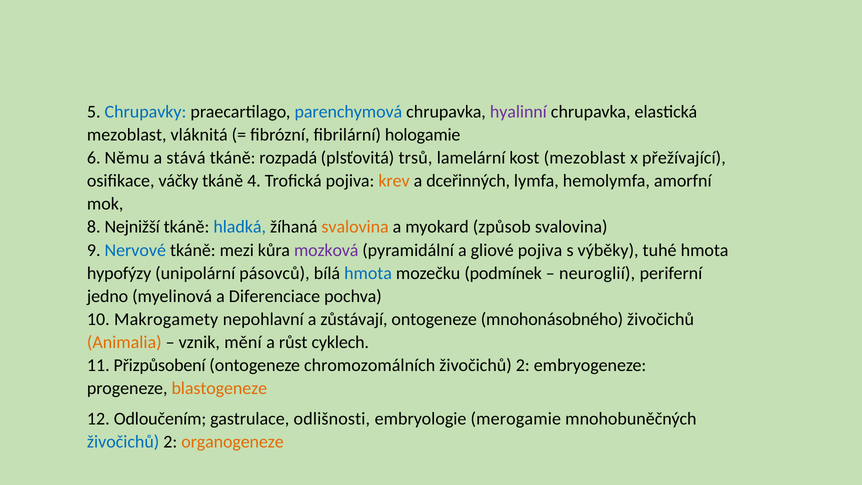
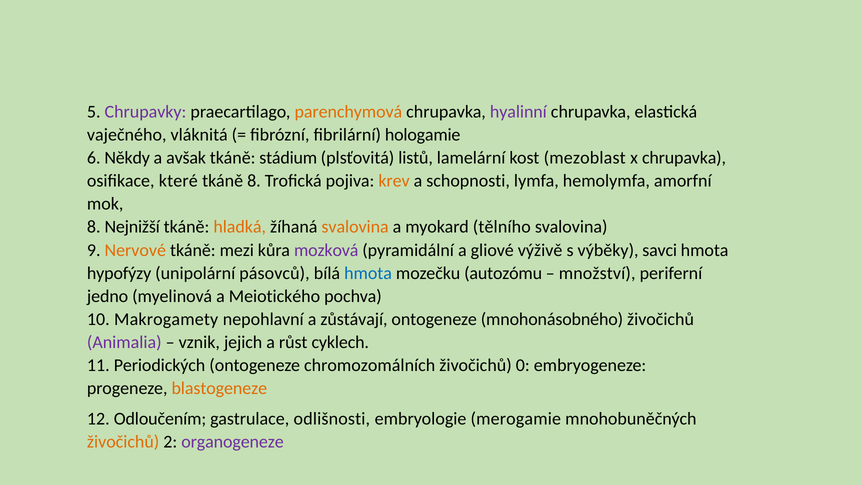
Chrupavky colour: blue -> purple
parenchymová colour: blue -> orange
mezoblast at (127, 135): mezoblast -> vaječného
Němu: Němu -> Někdy
stává: stává -> avšak
rozpadá: rozpadá -> stádium
trsů: trsů -> listů
x přežívající: přežívající -> chrupavka
váčky: váčky -> které
tkáně 4: 4 -> 8
dceřinných: dceřinných -> schopnosti
hladká colour: blue -> orange
způsob: způsob -> tělního
Nervové colour: blue -> orange
gliové pojiva: pojiva -> výživě
tuhé: tuhé -> savci
podmínek: podmínek -> autozómu
neuroglií: neuroglií -> množství
Diferenciace: Diferenciace -> Meiotického
Animalia colour: orange -> purple
mění: mění -> jejich
Přizpůsobení: Přizpůsobení -> Periodických
2 at (523, 365): 2 -> 0
živočichů at (123, 442) colour: blue -> orange
organogeneze colour: orange -> purple
